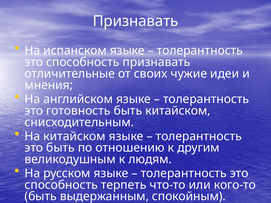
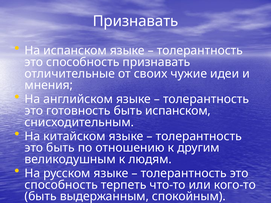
быть китайском: китайском -> испанском
